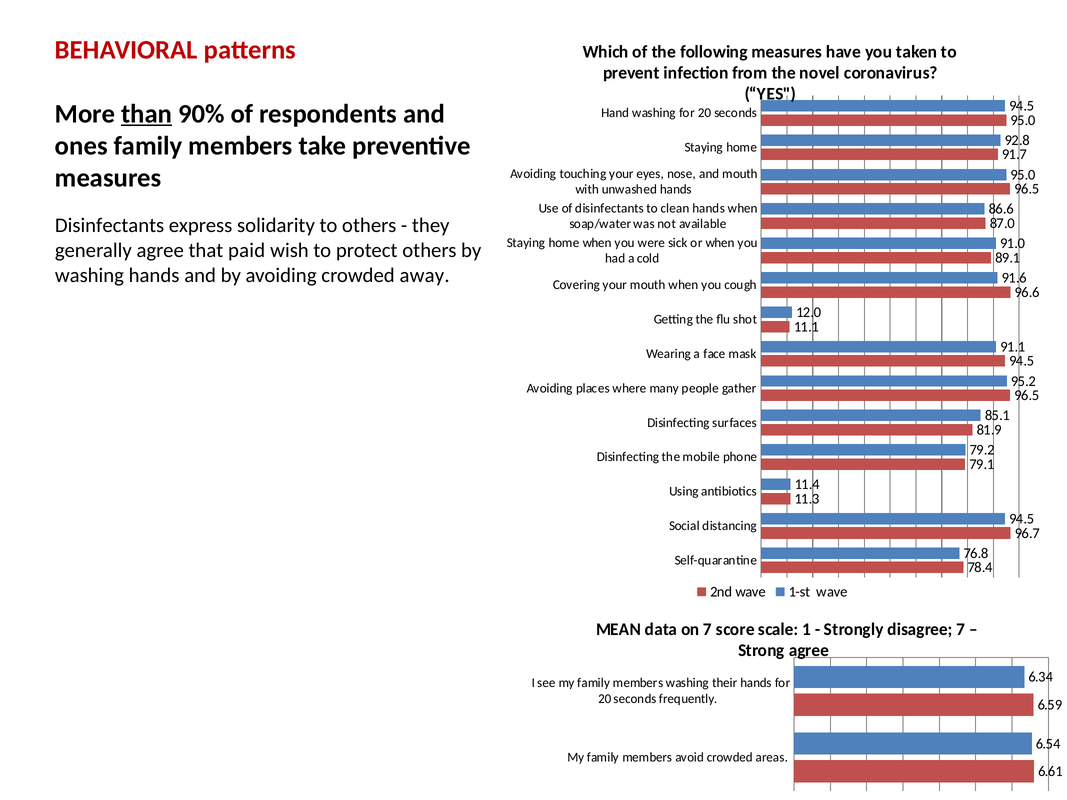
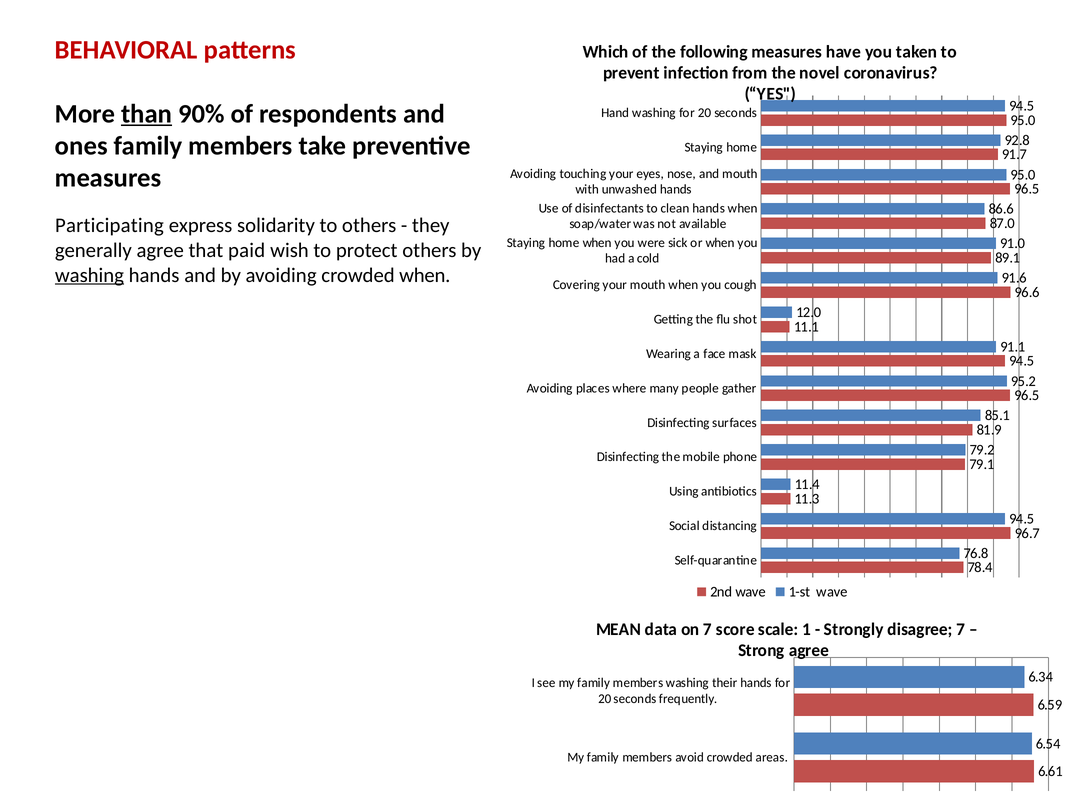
Disinfectants at (110, 225): Disinfectants -> Participating
washing at (89, 275) underline: none -> present
crowded away: away -> when
